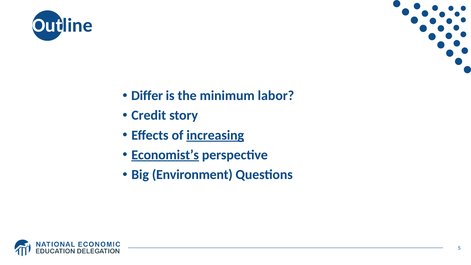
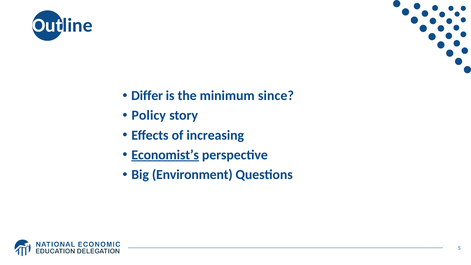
labor: labor -> since
Credit: Credit -> Policy
increasing underline: present -> none
